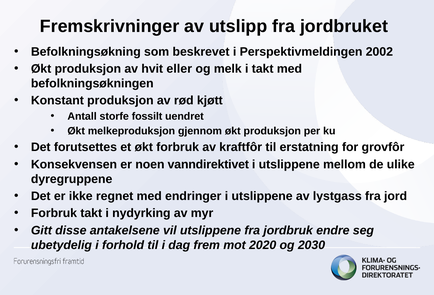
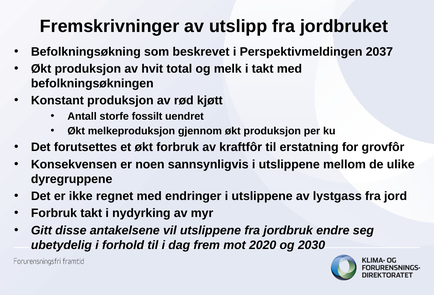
2002: 2002 -> 2037
eller: eller -> total
vanndirektivet: vanndirektivet -> sannsynligvis
